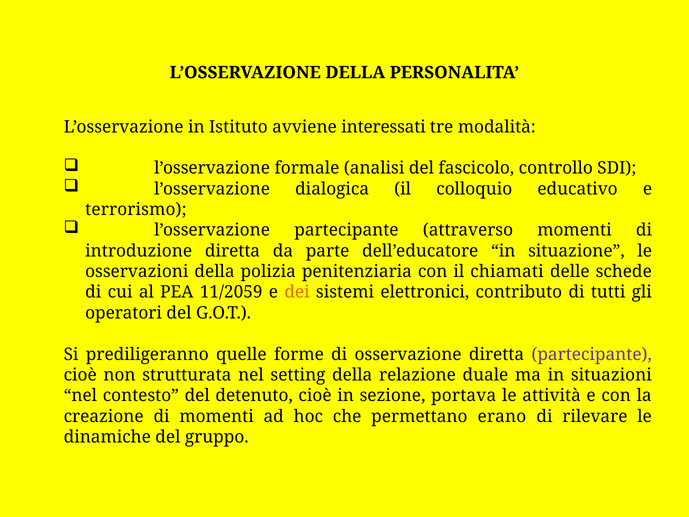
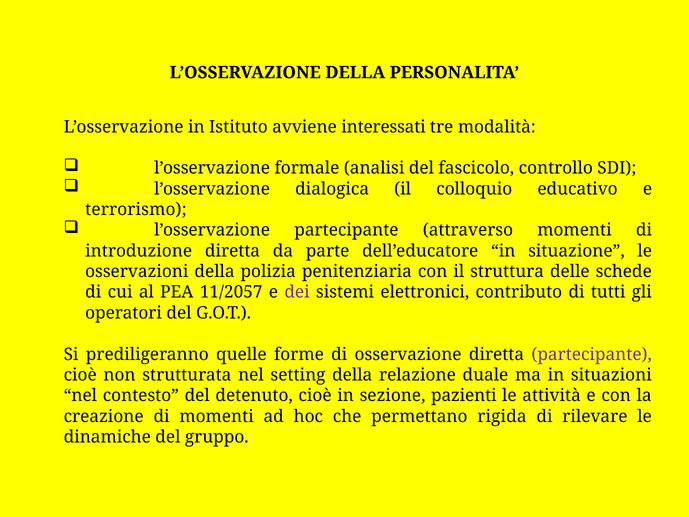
chiamati: chiamati -> struttura
11/2059: 11/2059 -> 11/2057
dei colour: orange -> purple
portava: portava -> pazienti
erano: erano -> rigida
